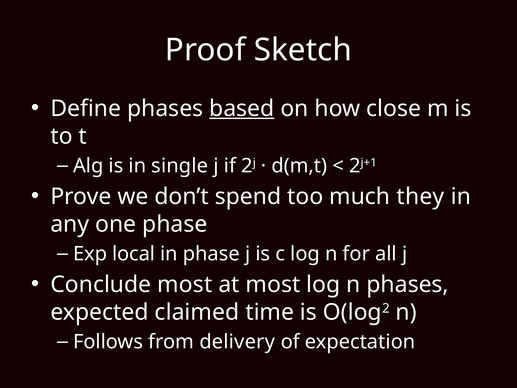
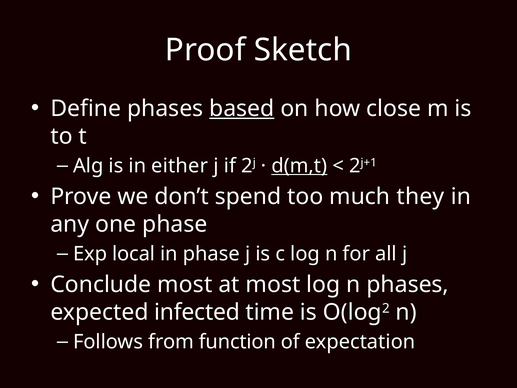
single: single -> either
d(m,t underline: none -> present
claimed: claimed -> infected
delivery: delivery -> function
